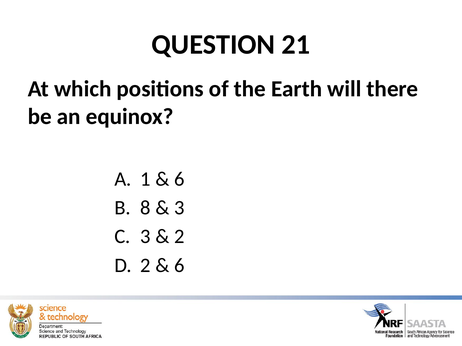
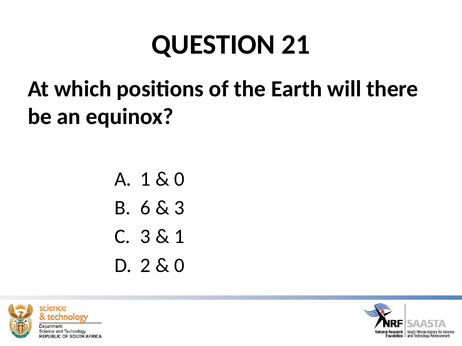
6 at (179, 179): 6 -> 0
8: 8 -> 6
2 at (179, 237): 2 -> 1
6 at (179, 266): 6 -> 0
